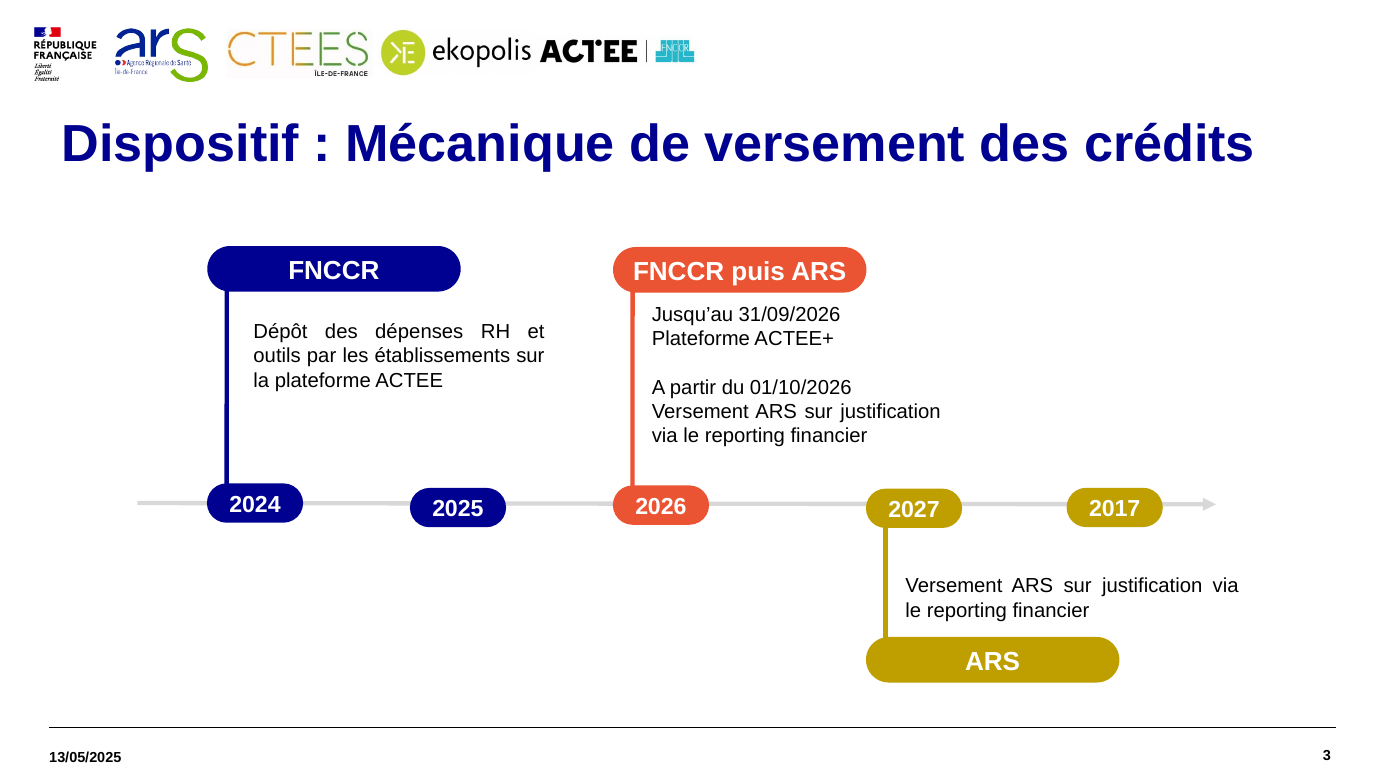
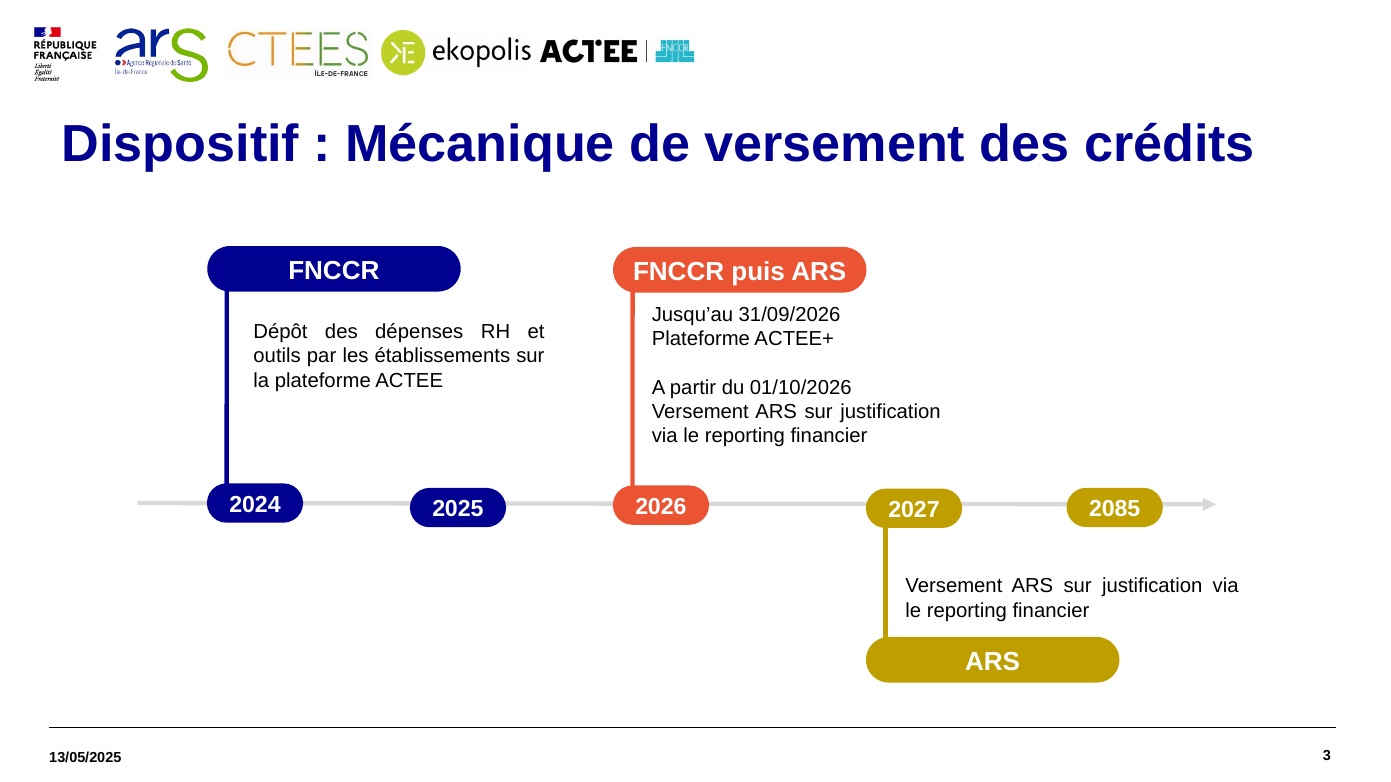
2017: 2017 -> 2085
